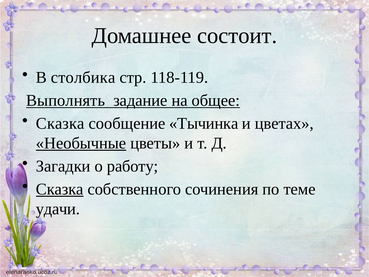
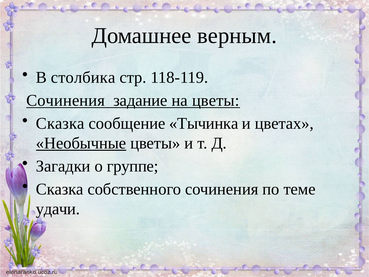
состоит: состоит -> верным
Выполнять at (66, 100): Выполнять -> Сочинения
на общее: общее -> цветы
работу: работу -> группе
Сказка at (60, 189) underline: present -> none
